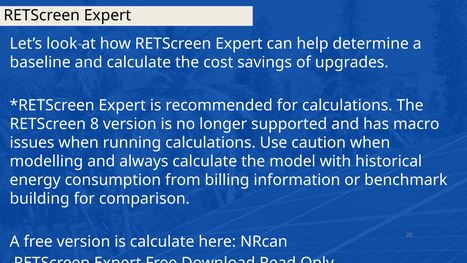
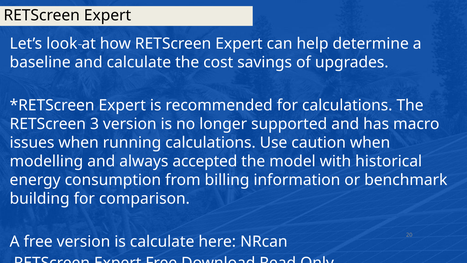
8: 8 -> 3
always calculate: calculate -> accepted
